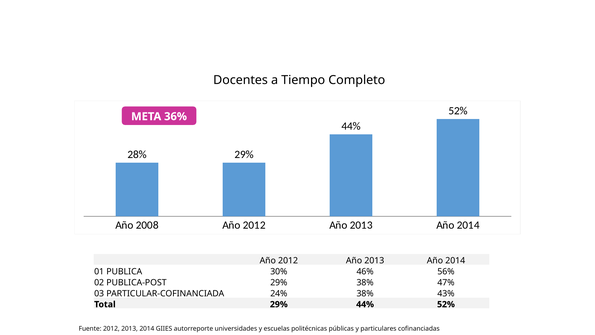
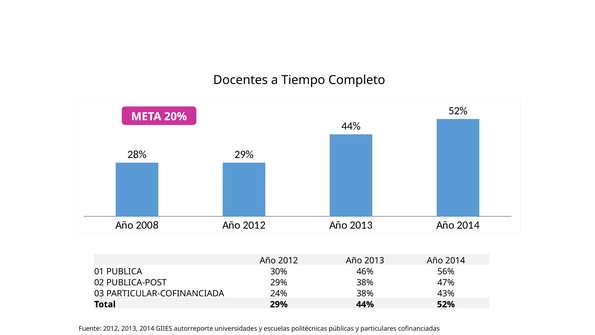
36%: 36% -> 20%
